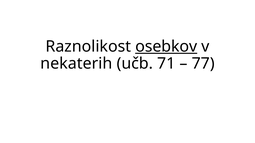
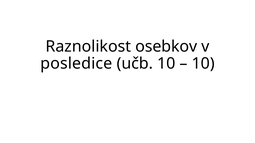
osebkov underline: present -> none
nekaterih: nekaterih -> posledice
učb 71: 71 -> 10
77 at (203, 64): 77 -> 10
